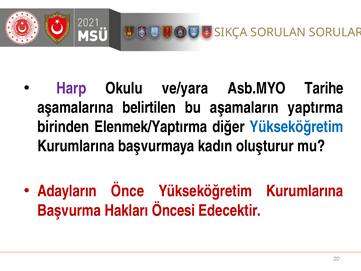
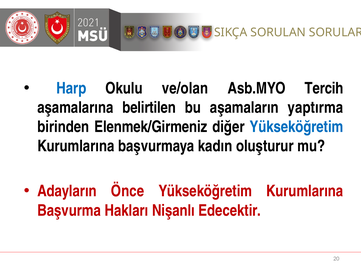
Harp colour: purple -> blue
ve/yara: ve/yara -> ve/olan
Tarihe: Tarihe -> Tercih
Elenmek/Yaptırma: Elenmek/Yaptırma -> Elenmek/Girmeniz
Öncesi: Öncesi -> Nişanlı
